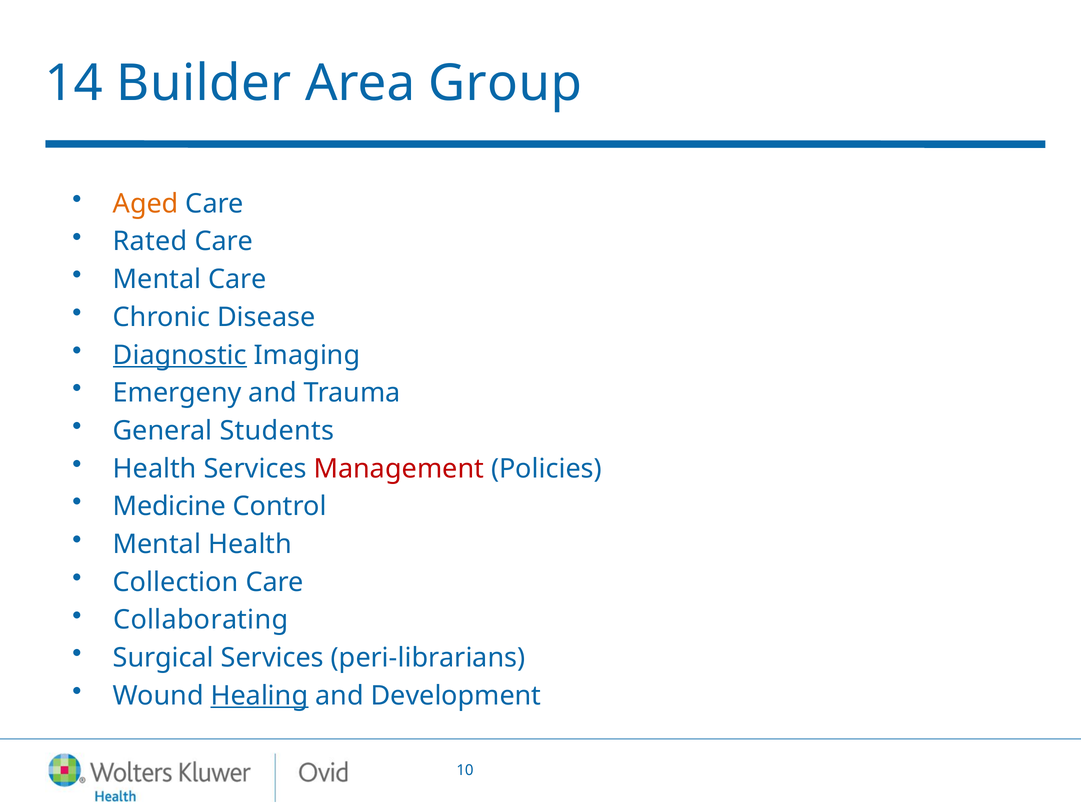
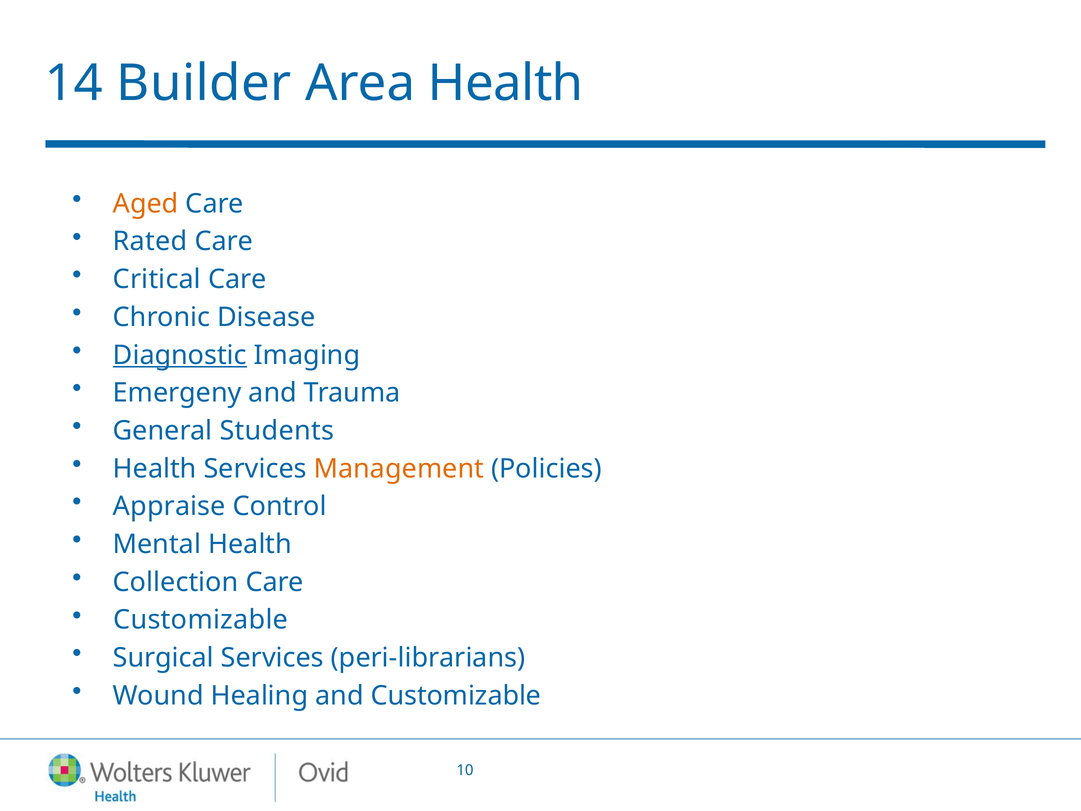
Area Group: Group -> Health
Mental at (157, 279): Mental -> Critical
Management colour: red -> orange
Medicine: Medicine -> Appraise
Collaborating at (201, 620): Collaborating -> Customizable
Healing underline: present -> none
and Development: Development -> Customizable
